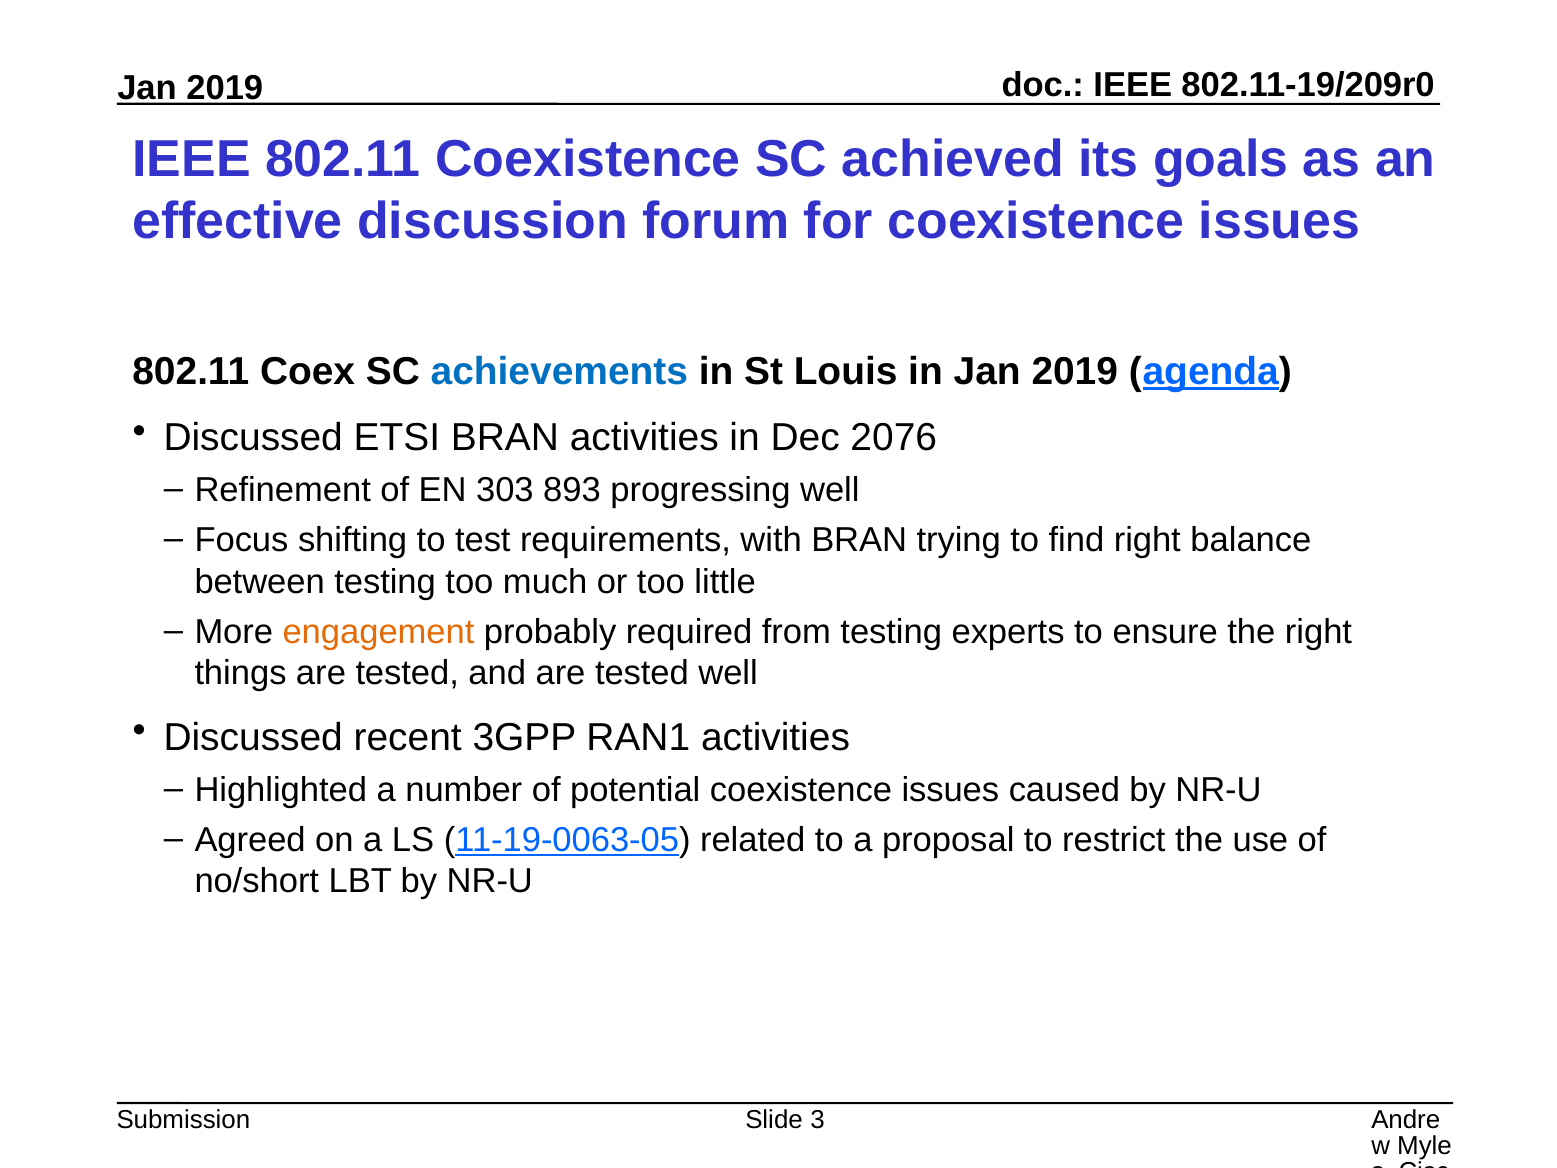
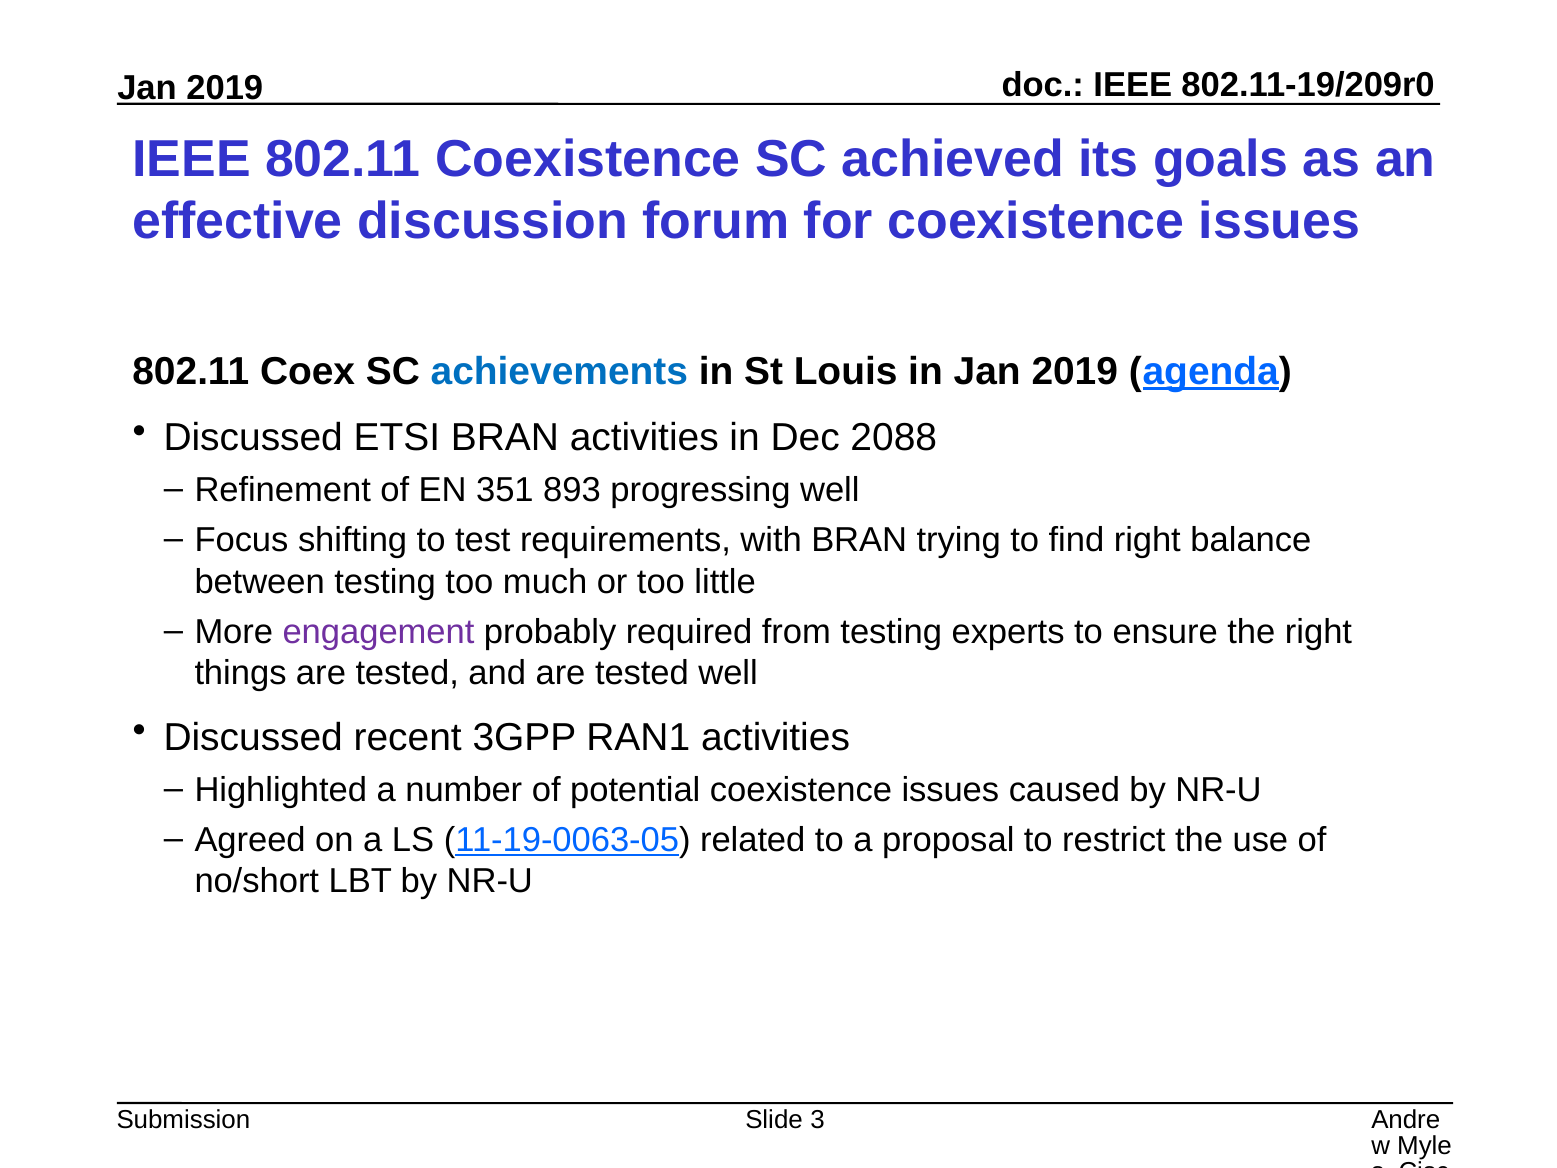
2076: 2076 -> 2088
303: 303 -> 351
engagement colour: orange -> purple
